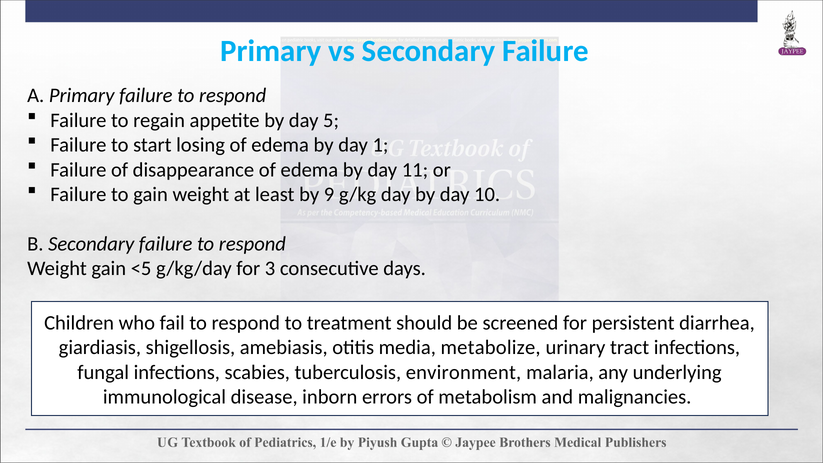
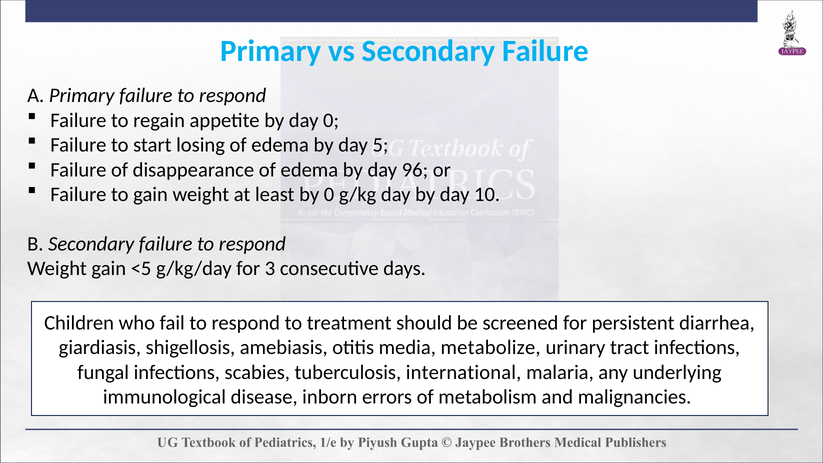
day 5: 5 -> 0
1: 1 -> 5
11: 11 -> 96
by 9: 9 -> 0
environment: environment -> international
